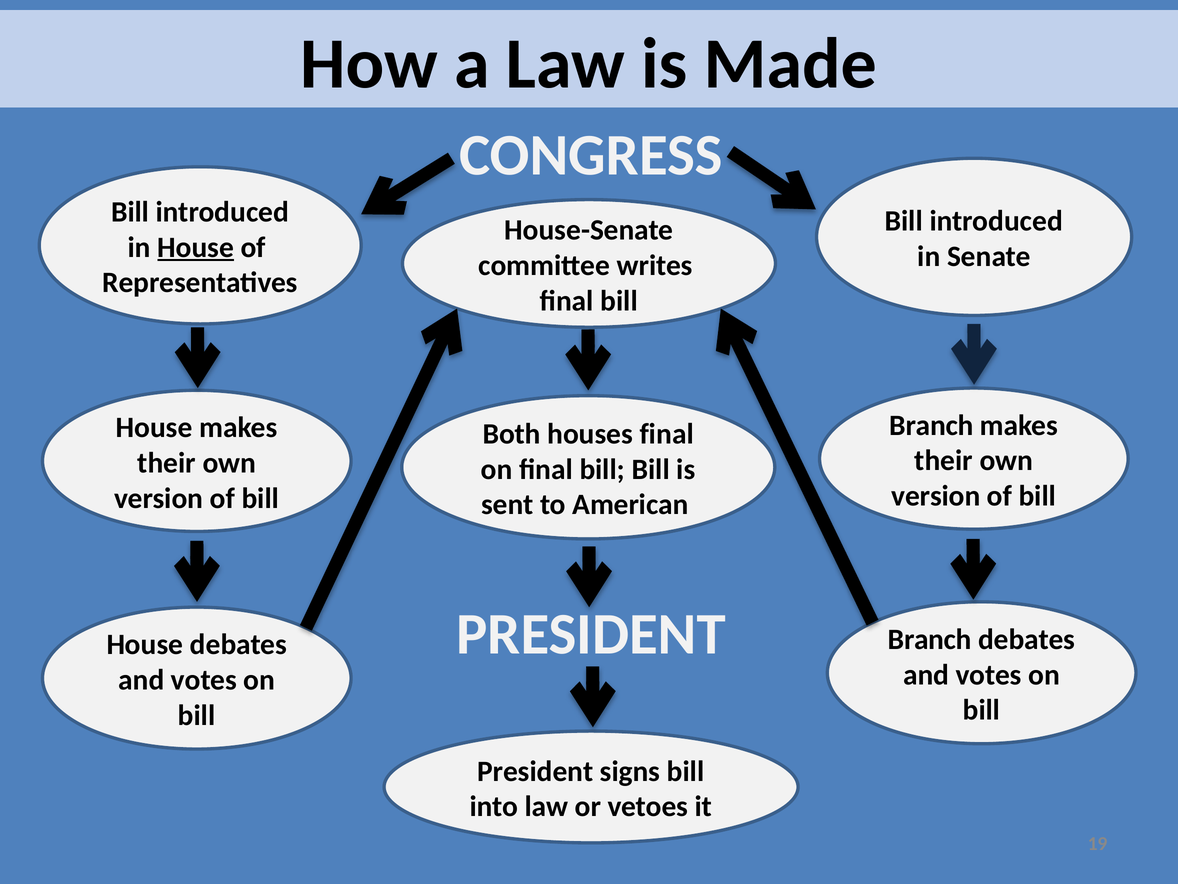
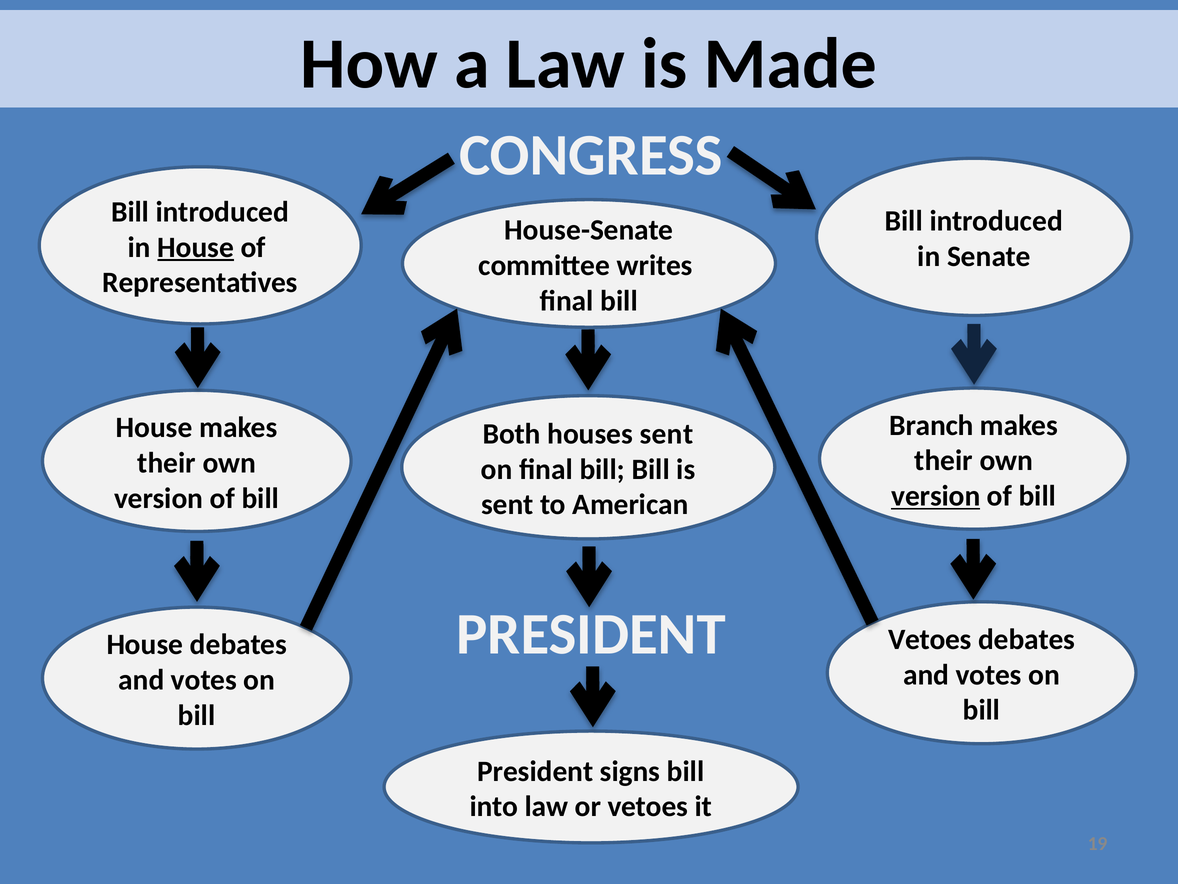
houses final: final -> sent
version at (936, 496) underline: none -> present
Branch at (930, 639): Branch -> Vetoes
